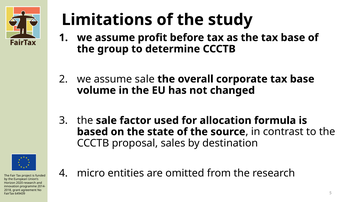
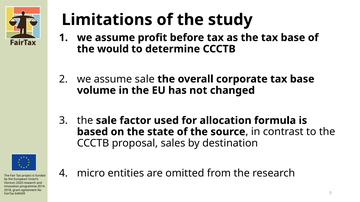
group: group -> would
